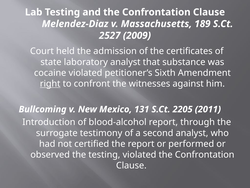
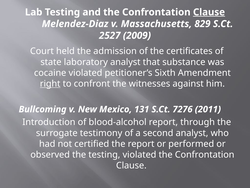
Clause at (209, 12) underline: none -> present
189: 189 -> 829
2205: 2205 -> 7276
